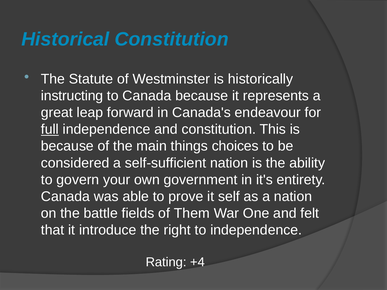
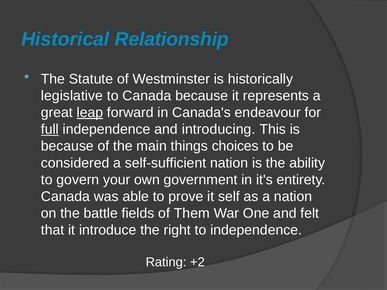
Historical Constitution: Constitution -> Relationship
instructing: instructing -> legislative
leap underline: none -> present
and constitution: constitution -> introducing
+4: +4 -> +2
